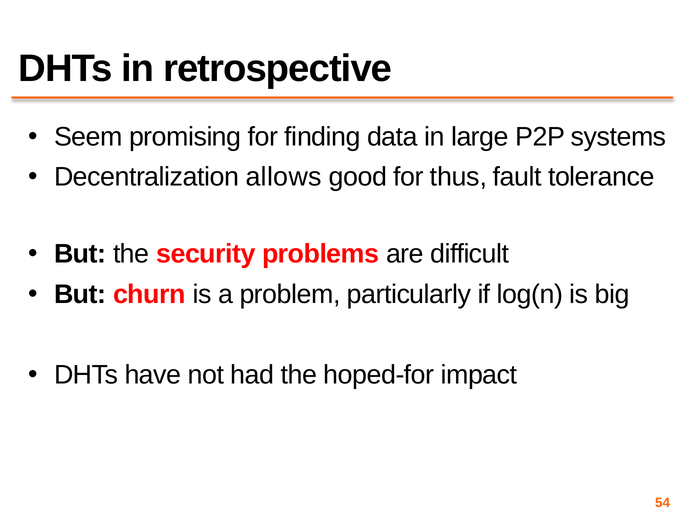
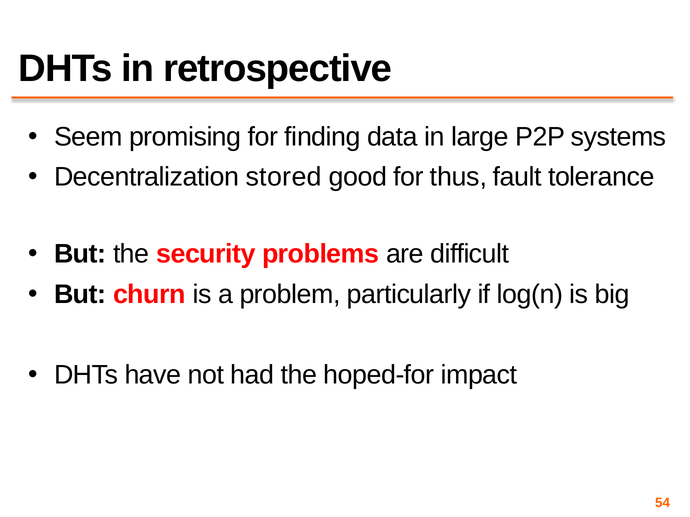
allows: allows -> stored
